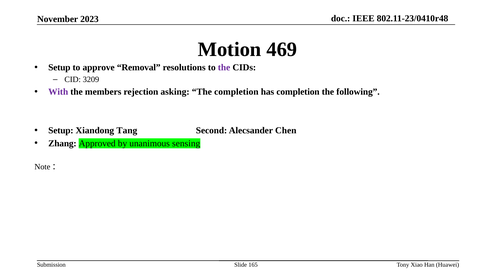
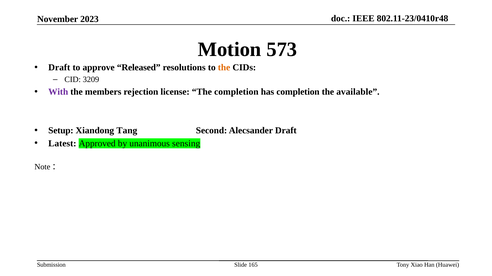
469: 469 -> 573
Setup at (59, 68): Setup -> Draft
Removal: Removal -> Released
the at (224, 68) colour: purple -> orange
asking: asking -> license
following: following -> available
Alecsander Chen: Chen -> Draft
Zhang: Zhang -> Latest
